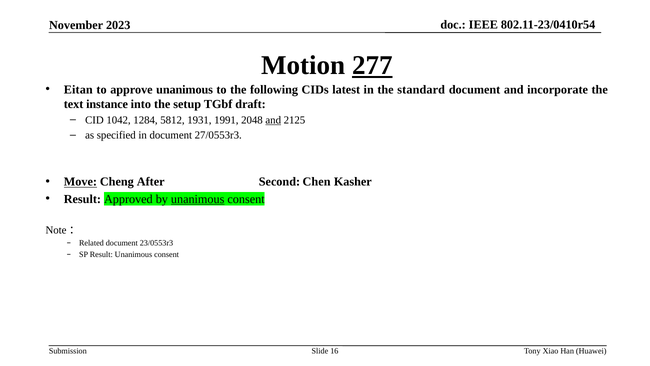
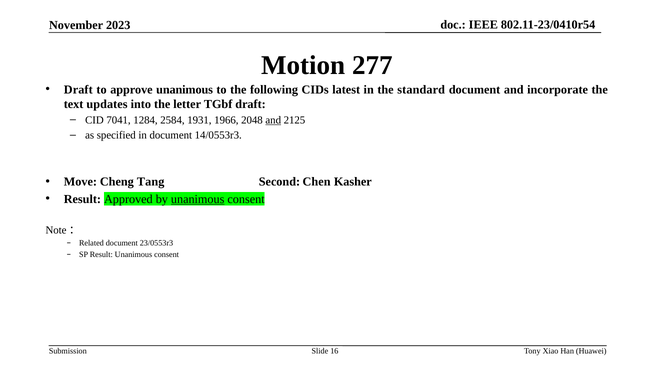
277 underline: present -> none
Eitan at (78, 89): Eitan -> Draft
instance: instance -> updates
setup: setup -> letter
1042: 1042 -> 7041
5812: 5812 -> 2584
1991: 1991 -> 1966
27/0553r3: 27/0553r3 -> 14/0553r3
Move underline: present -> none
After: After -> Tang
